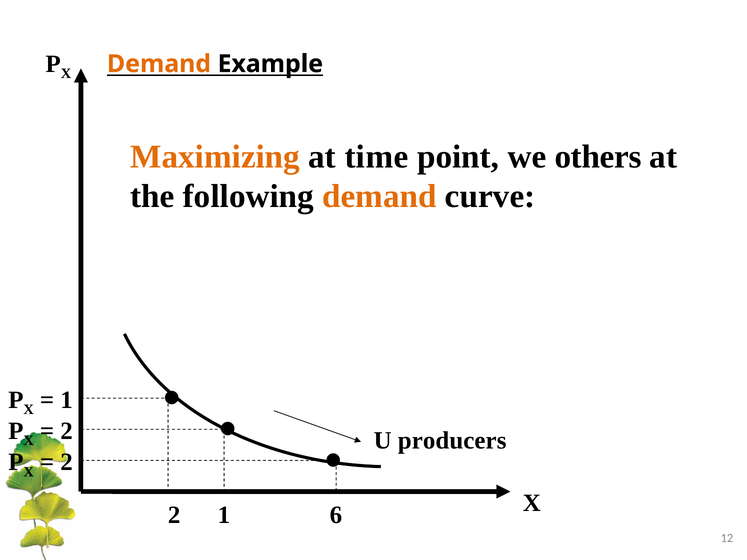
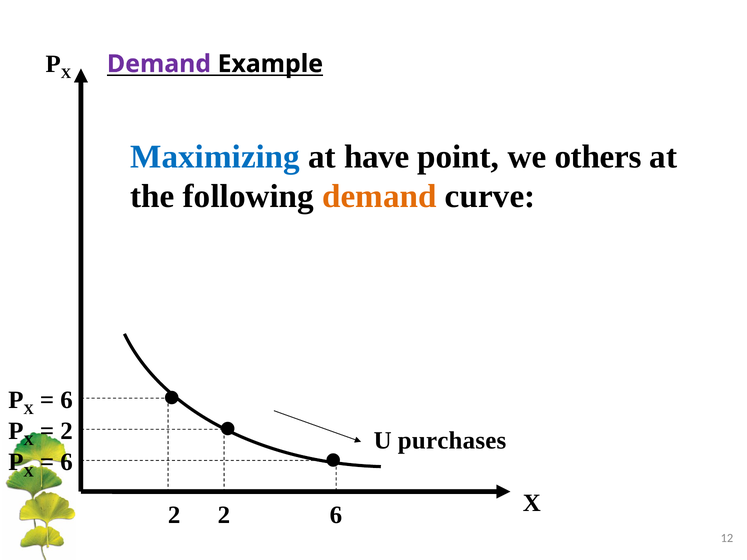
Demand at (159, 64) colour: orange -> purple
Maximizing colour: orange -> blue
time: time -> have
1 at (67, 400): 1 -> 6
producers: producers -> purchases
2 at (67, 462): 2 -> 6
2 1: 1 -> 2
